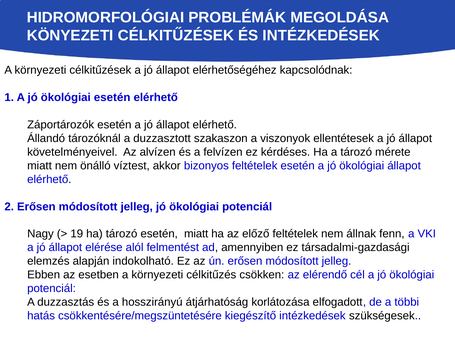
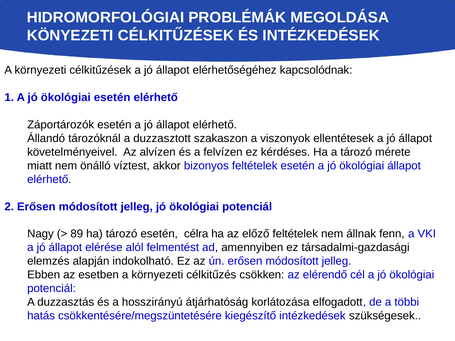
19: 19 -> 89
esetén miatt: miatt -> célra
